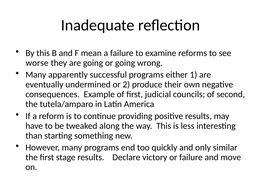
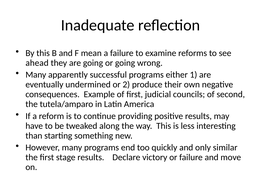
worse: worse -> ahead
